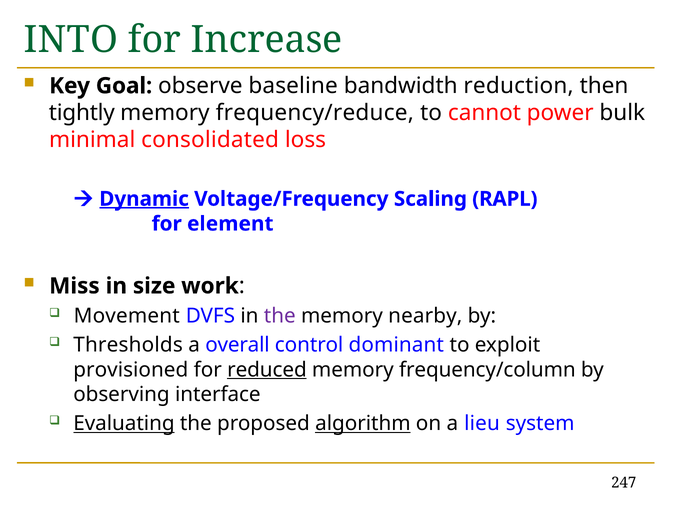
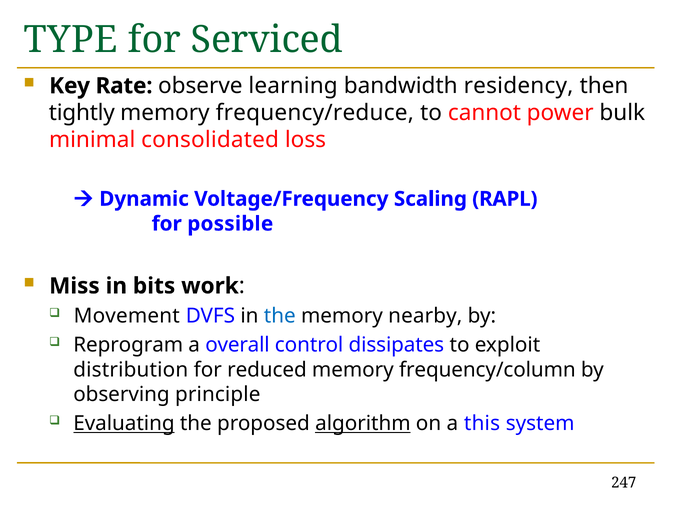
INTO: INTO -> TYPE
Increase: Increase -> Serviced
Goal: Goal -> Rate
baseline: baseline -> learning
reduction: reduction -> residency
Dynamic underline: present -> none
element: element -> possible
size: size -> bits
the at (280, 316) colour: purple -> blue
Thresholds: Thresholds -> Reprogram
dominant: dominant -> dissipates
provisioned: provisioned -> distribution
reduced underline: present -> none
interface: interface -> principle
lieu: lieu -> this
